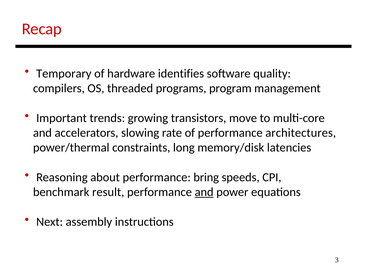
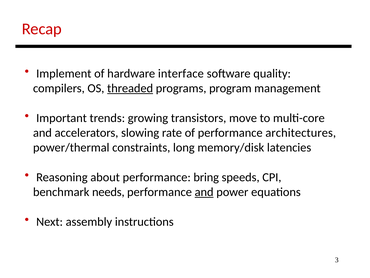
Temporary: Temporary -> Implement
identifies: identifies -> interface
threaded underline: none -> present
result: result -> needs
